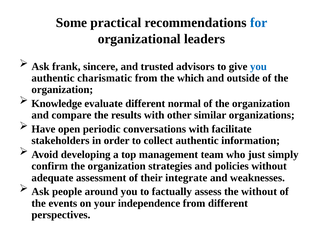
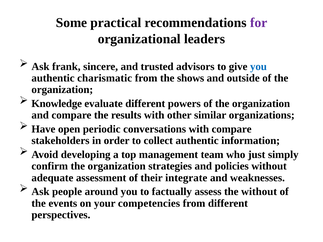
for colour: blue -> purple
which: which -> shows
normal: normal -> powers
with facilitate: facilitate -> compare
independence: independence -> competencies
